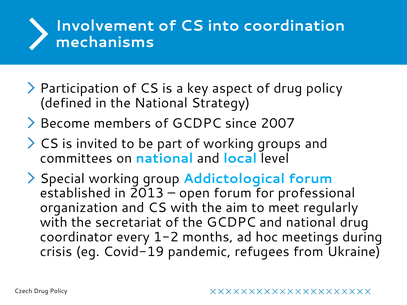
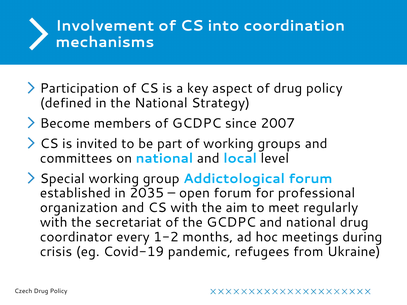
2013: 2013 -> 2035
